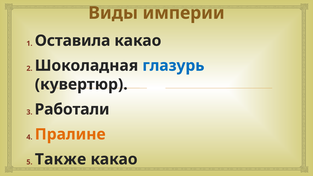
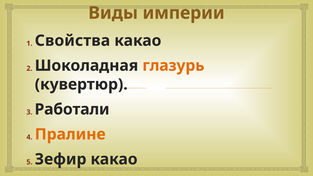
Оставила: Оставила -> Свойства
глазурь colour: blue -> orange
Также: Также -> Зефир
